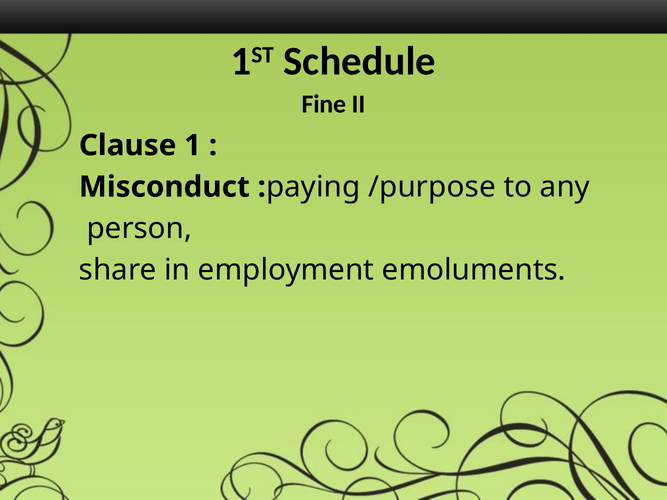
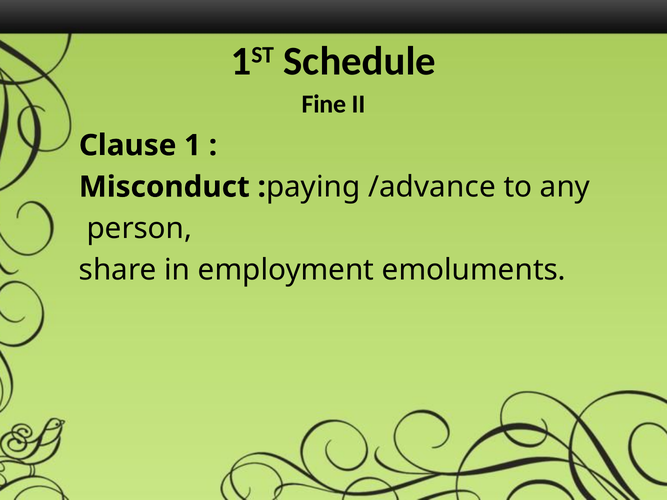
/purpose: /purpose -> /advance
